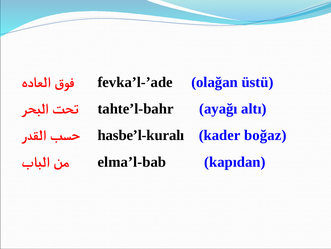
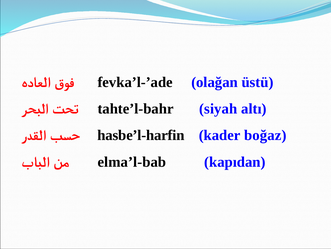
ayağı: ayağı -> siyah
hasbe’l-kuralı: hasbe’l-kuralı -> hasbe’l-harfin
